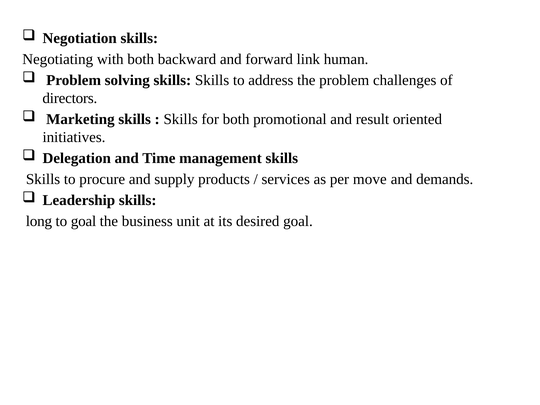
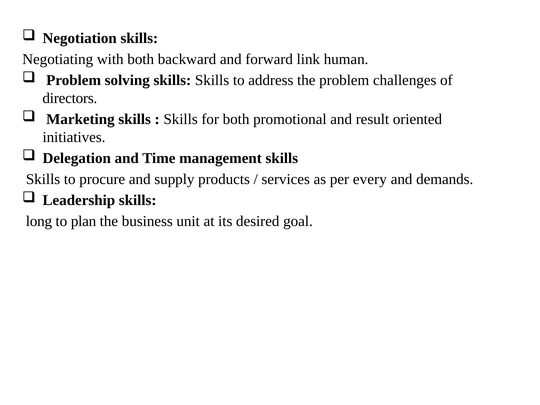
move: move -> every
to goal: goal -> plan
